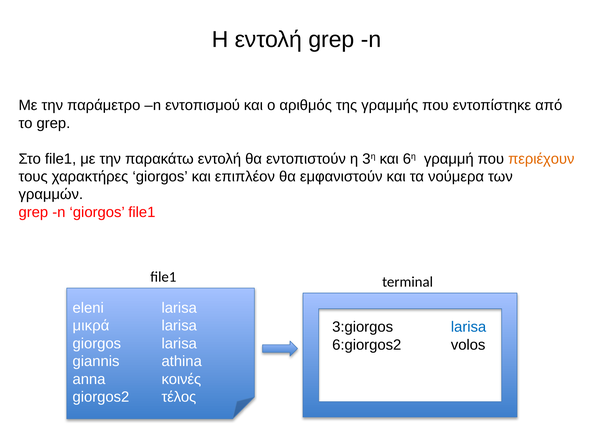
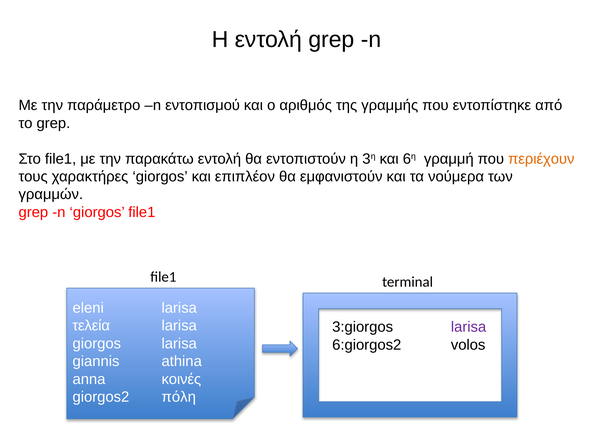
μικρά: μικρά -> τελεία
larisa at (469, 327) colour: blue -> purple
τέλος: τέλος -> πόλη
